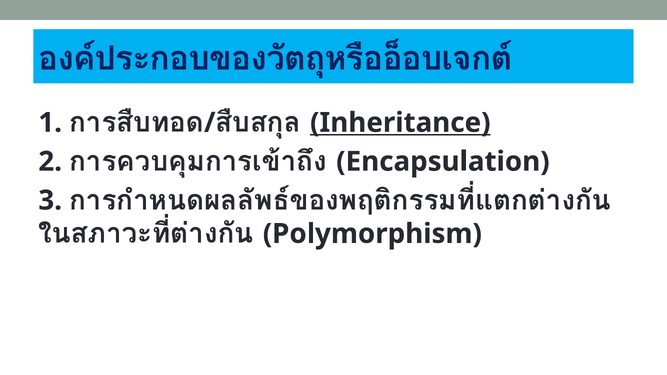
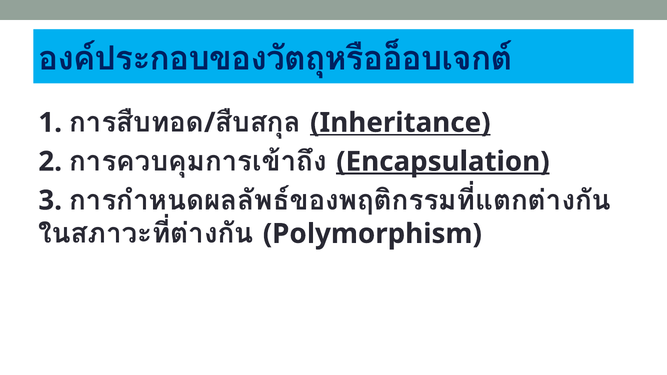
Encapsulation underline: none -> present
